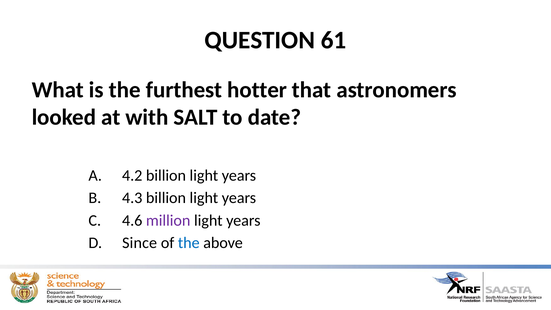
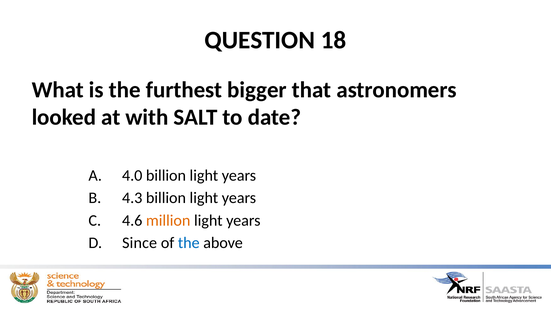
61: 61 -> 18
hotter: hotter -> bigger
4.2: 4.2 -> 4.0
million colour: purple -> orange
